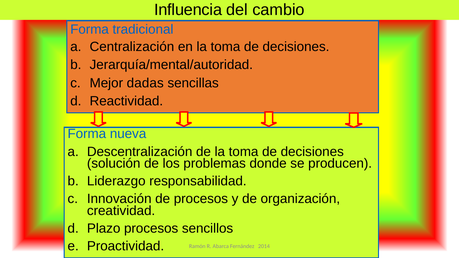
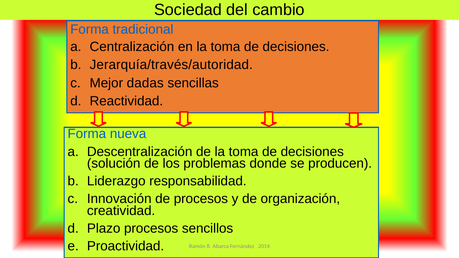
Influencia: Influencia -> Sociedad
Jerarquía/mental/autoridad: Jerarquía/mental/autoridad -> Jerarquía/través/autoridad
